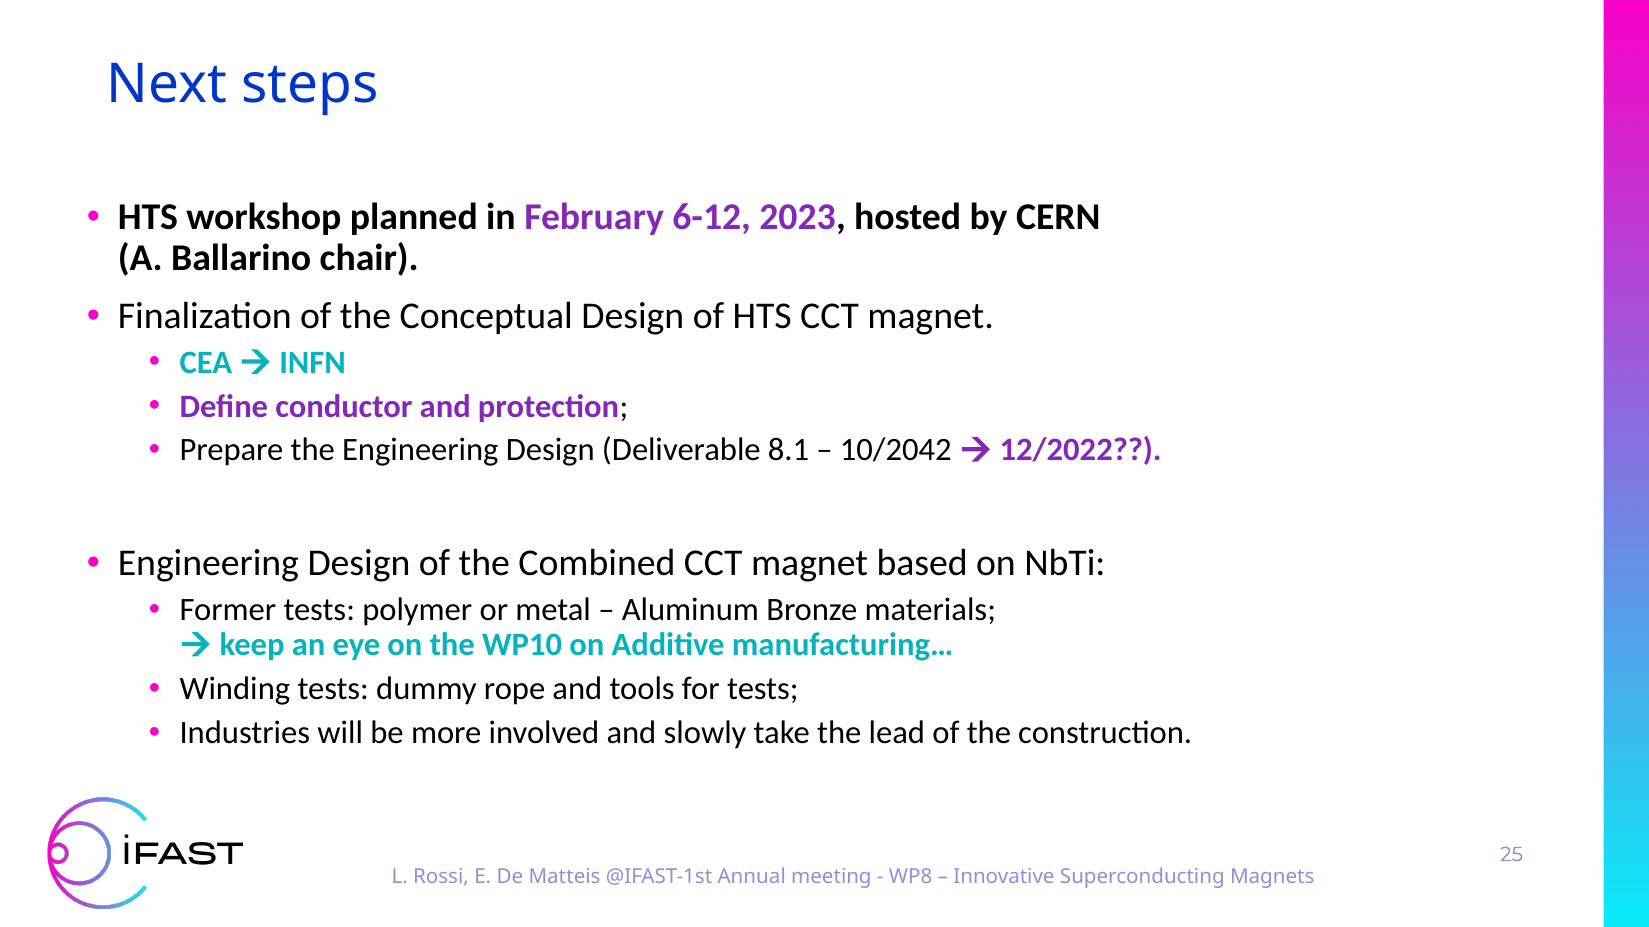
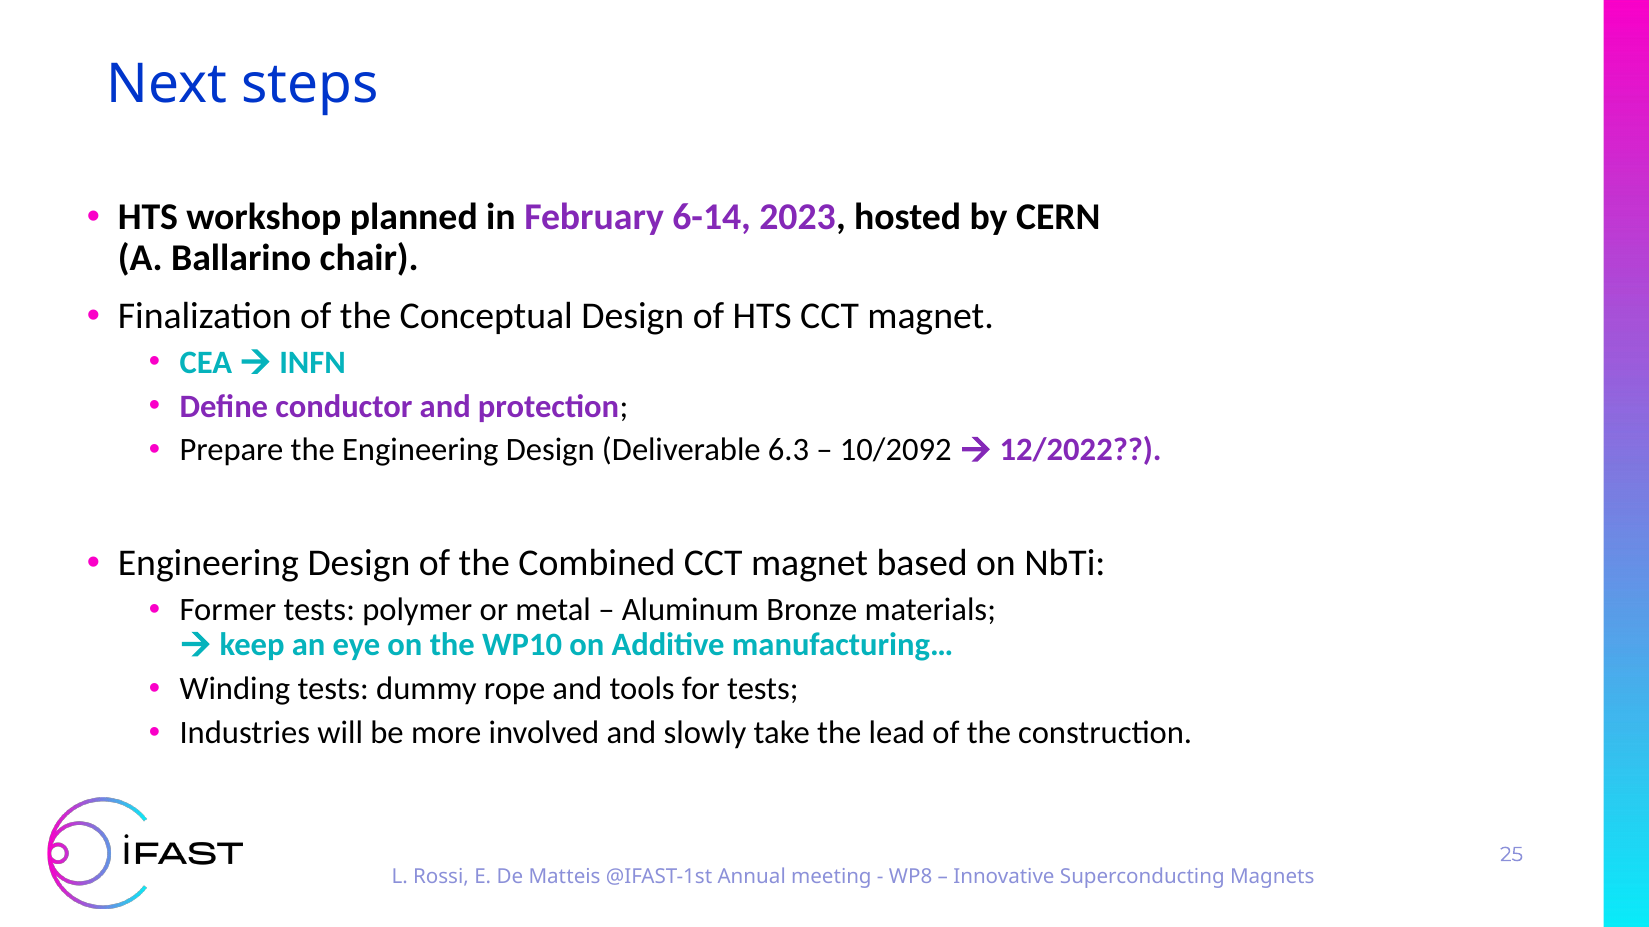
6-12: 6-12 -> 6-14
8.1: 8.1 -> 6.3
10/2042: 10/2042 -> 10/2092
